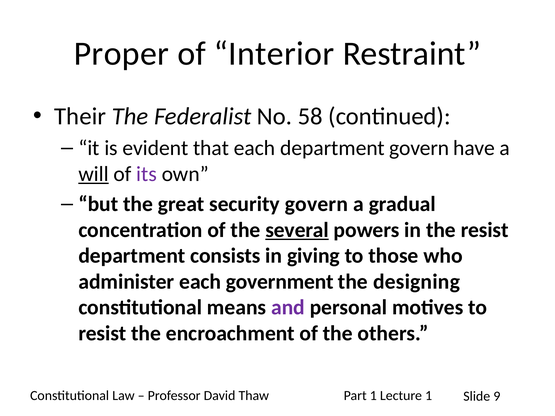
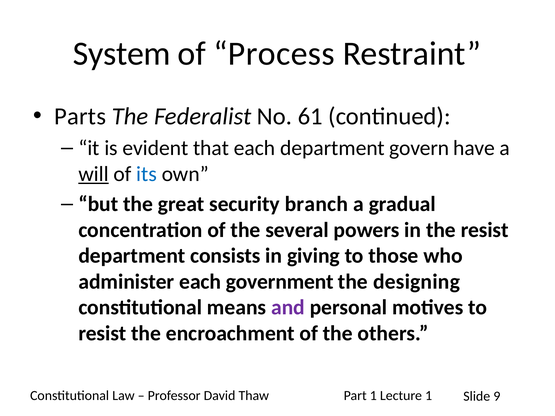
Proper: Proper -> System
Interior: Interior -> Process
Their: Their -> Parts
58: 58 -> 61
its colour: purple -> blue
security govern: govern -> branch
several underline: present -> none
